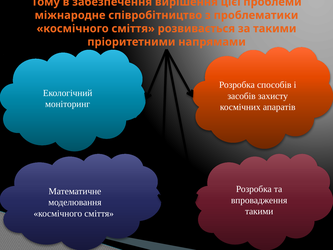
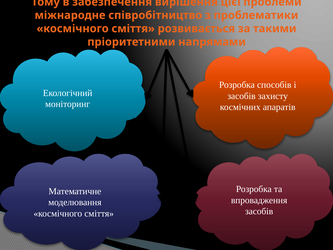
такими at (259, 211): такими -> засобів
